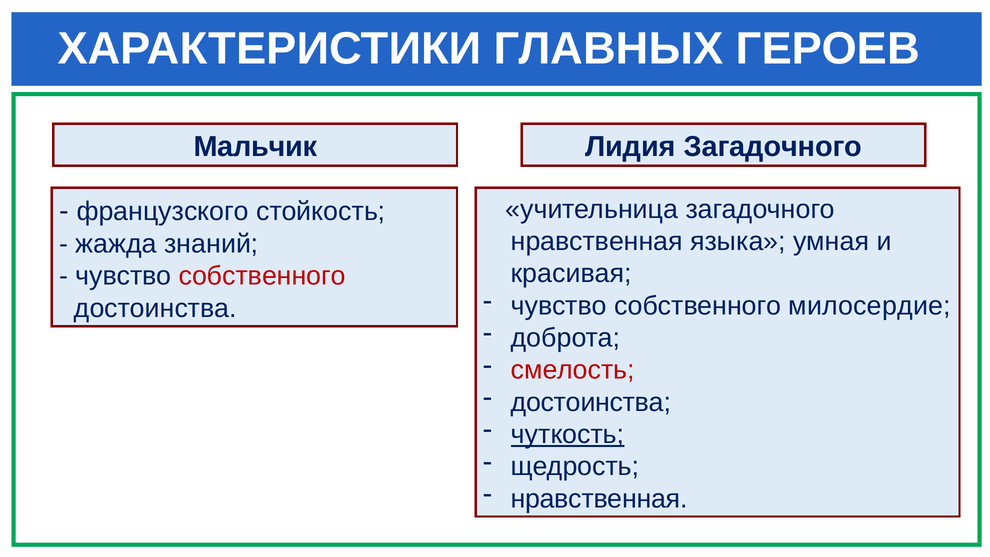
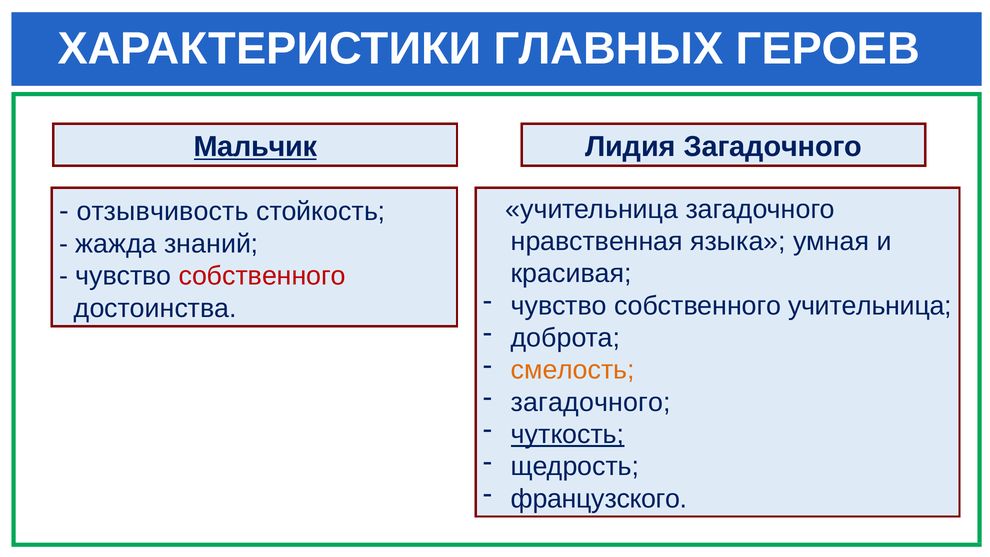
Мальчик underline: none -> present
французского: французского -> отзывчивость
собственного милосердие: милосердие -> учительница
смелость colour: red -> orange
достоинства at (591, 402): достоинства -> загадочного
нравственная at (599, 499): нравственная -> французского
